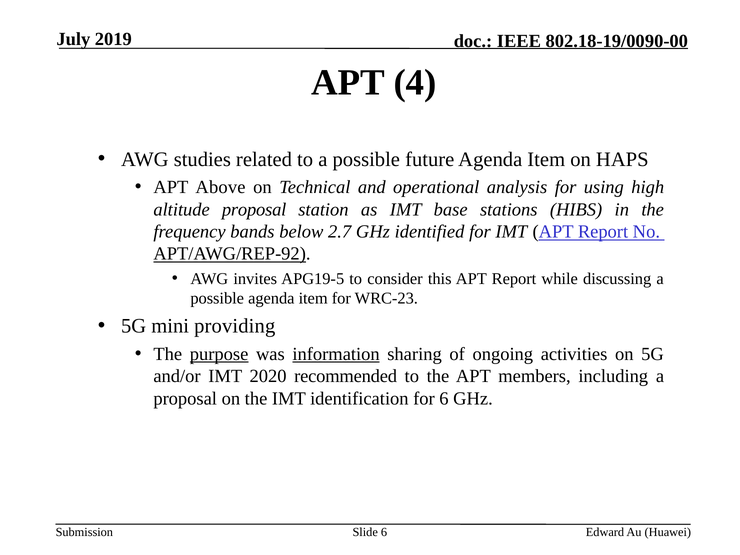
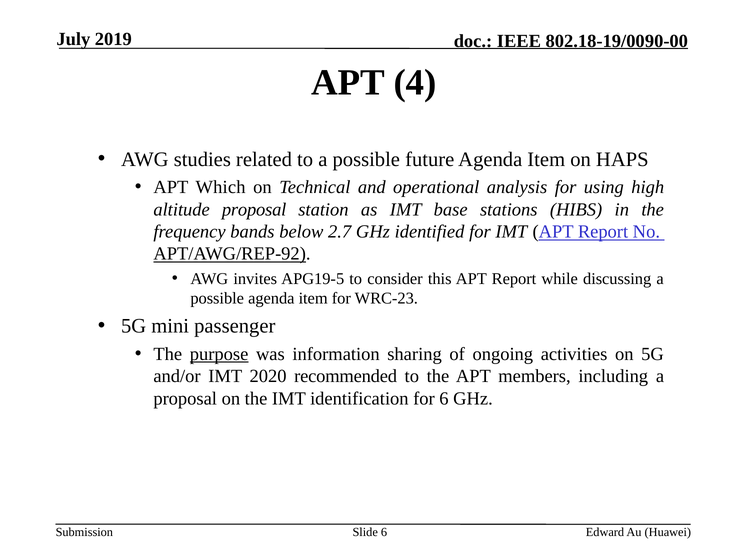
Above: Above -> Which
providing: providing -> passenger
information underline: present -> none
